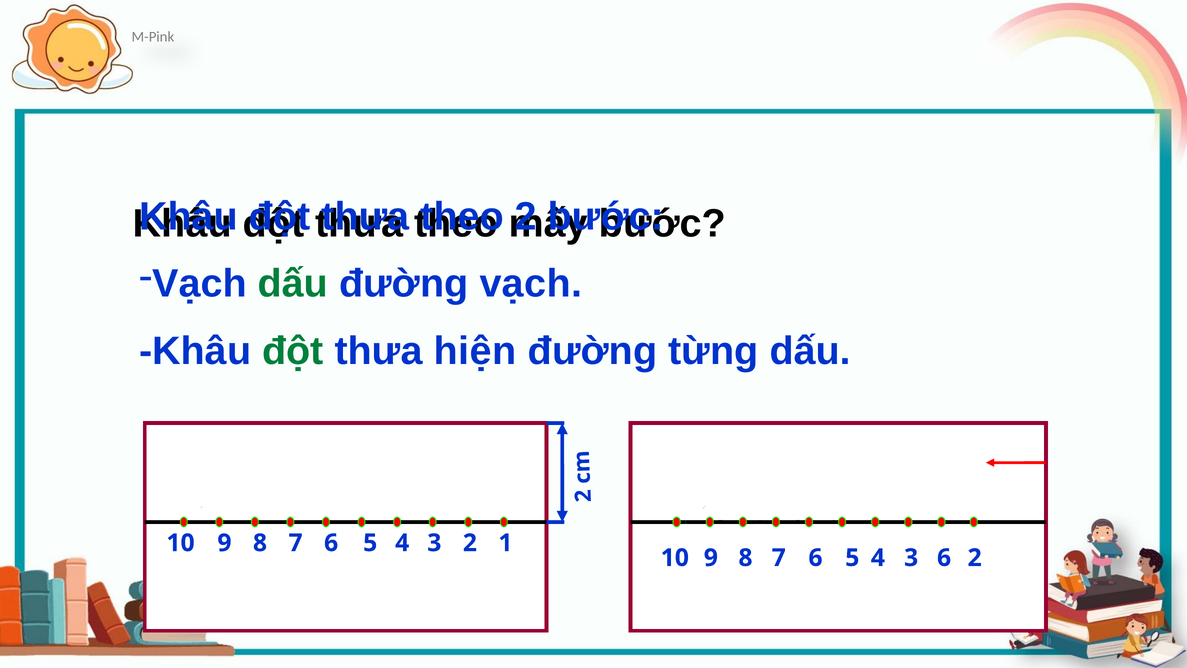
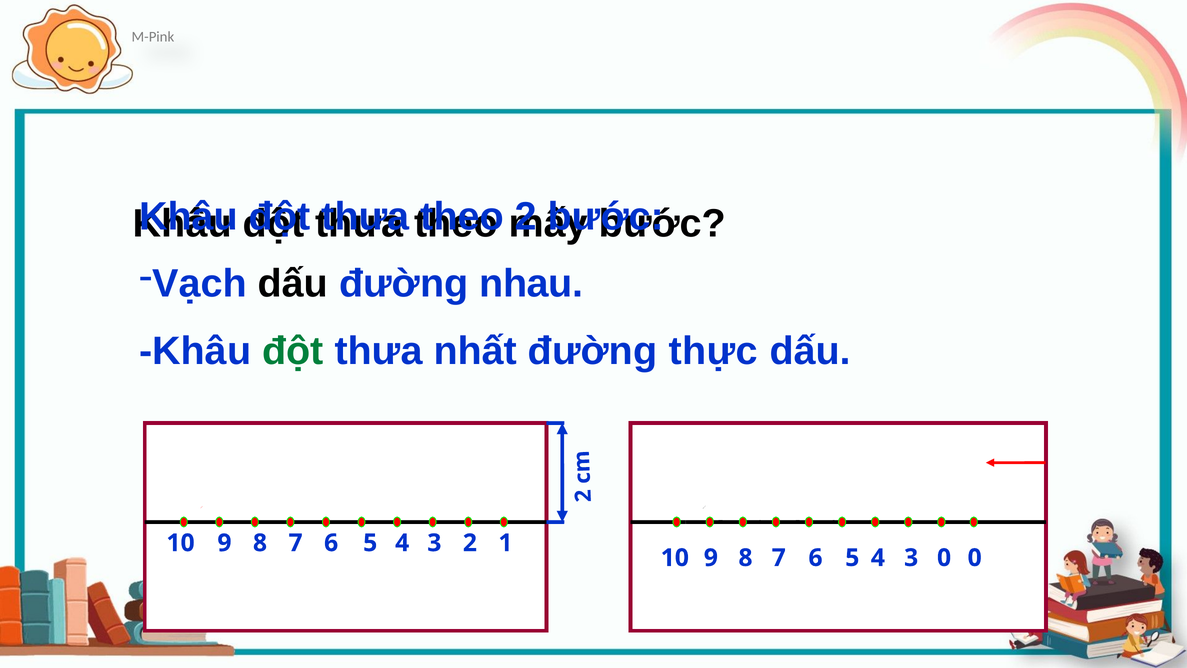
dấu at (293, 284) colour: green -> black
đường vạch: vạch -> nhau
hiện: hiện -> nhất
từng: từng -> thực
3 6: 6 -> 0
2 at (975, 558): 2 -> 0
